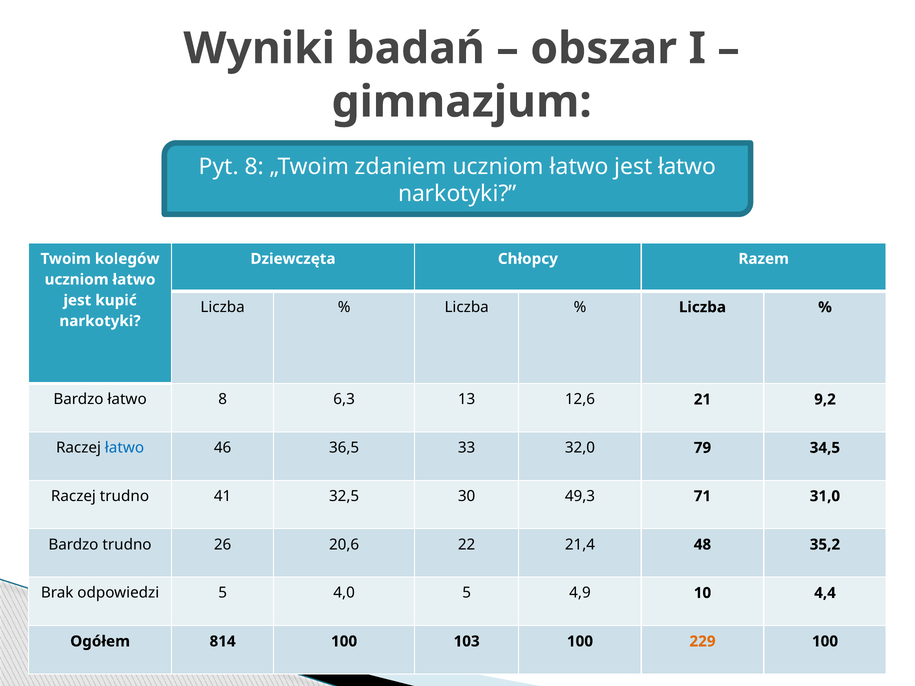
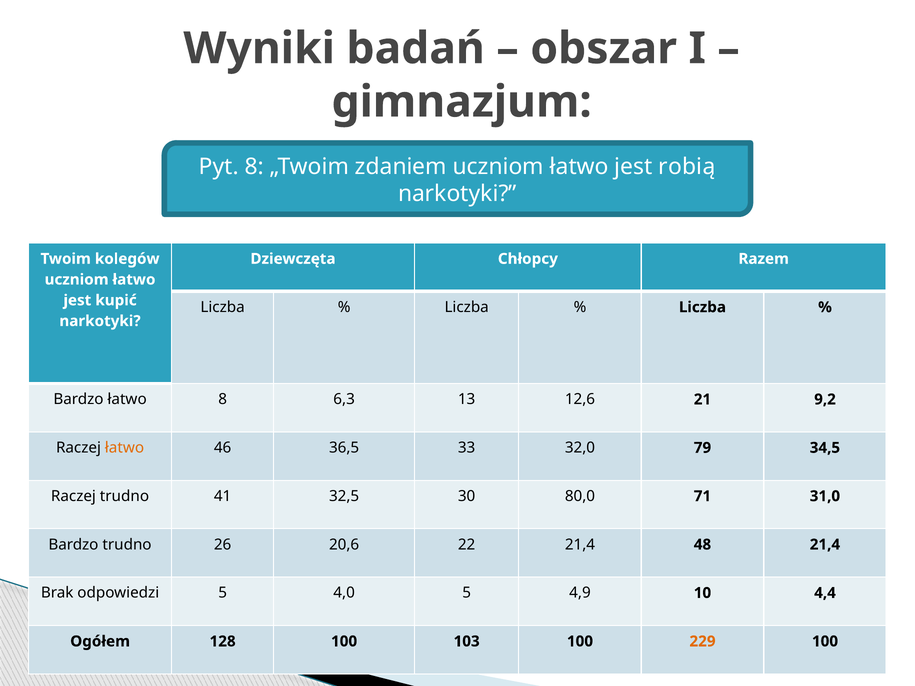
jest łatwo: łatwo -> robią
łatwo at (125, 448) colour: blue -> orange
49,3: 49,3 -> 80,0
48 35,2: 35,2 -> 21,4
814: 814 -> 128
